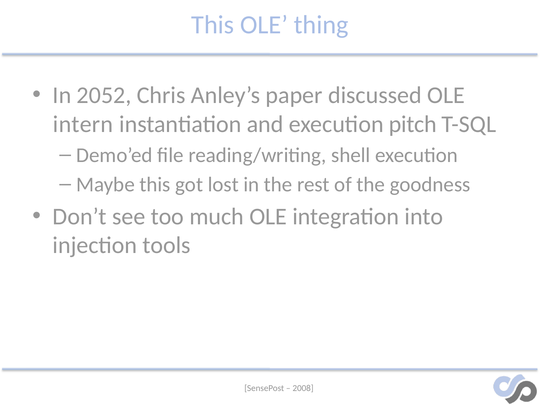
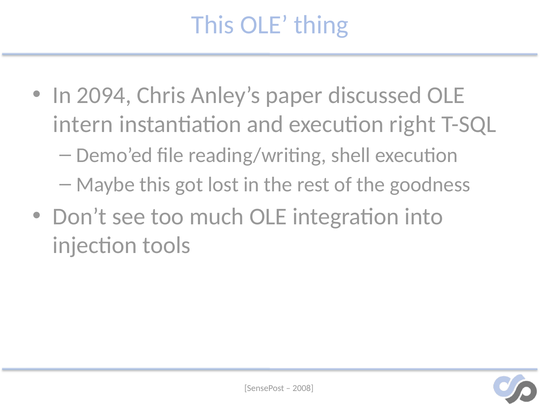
2052: 2052 -> 2094
pitch: pitch -> right
